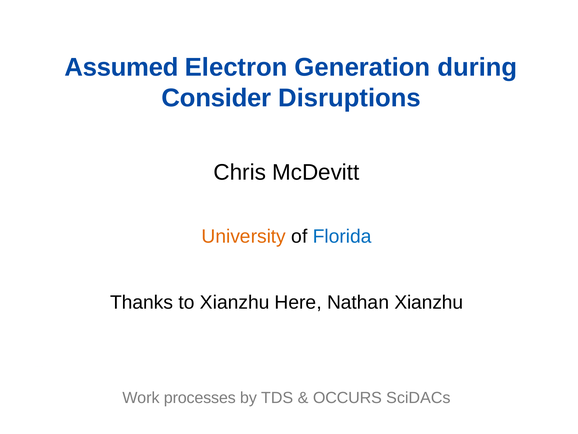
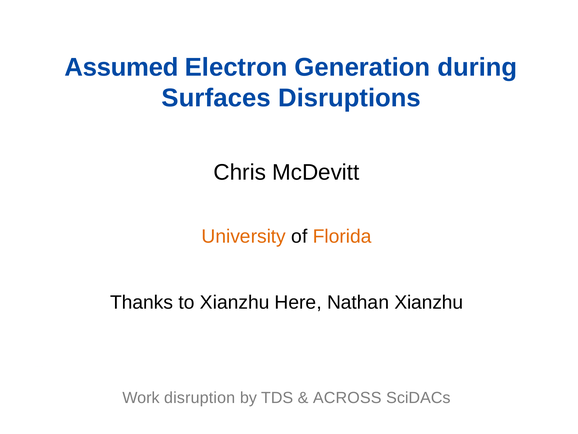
Consider: Consider -> Surfaces
Florida colour: blue -> orange
processes: processes -> disruption
OCCURS: OCCURS -> ACROSS
